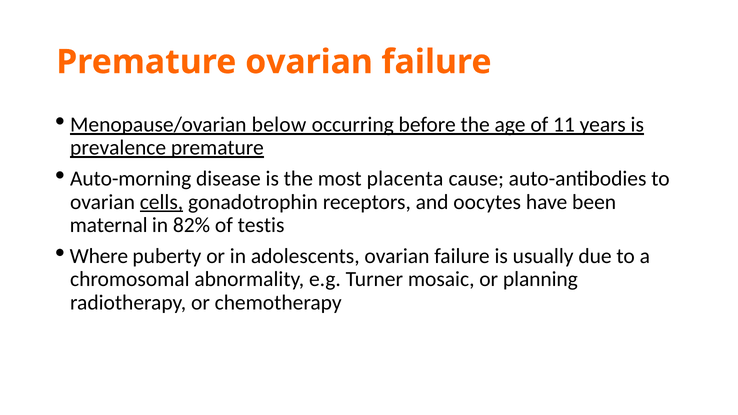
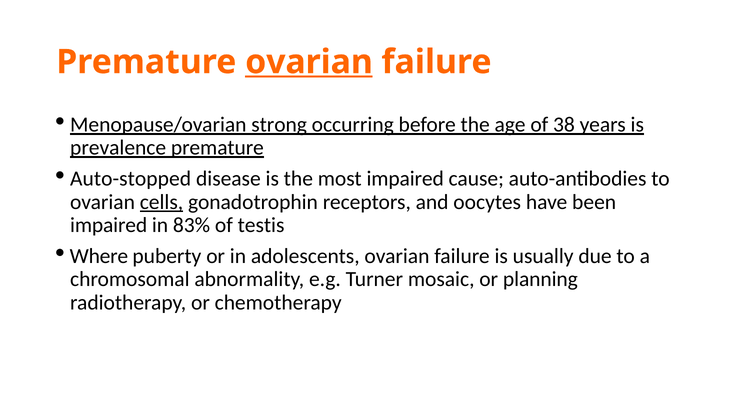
ovarian at (309, 62) underline: none -> present
below: below -> strong
11: 11 -> 38
Auto-morning: Auto-morning -> Auto-stopped
most placenta: placenta -> impaired
maternal at (109, 225): maternal -> impaired
82%: 82% -> 83%
